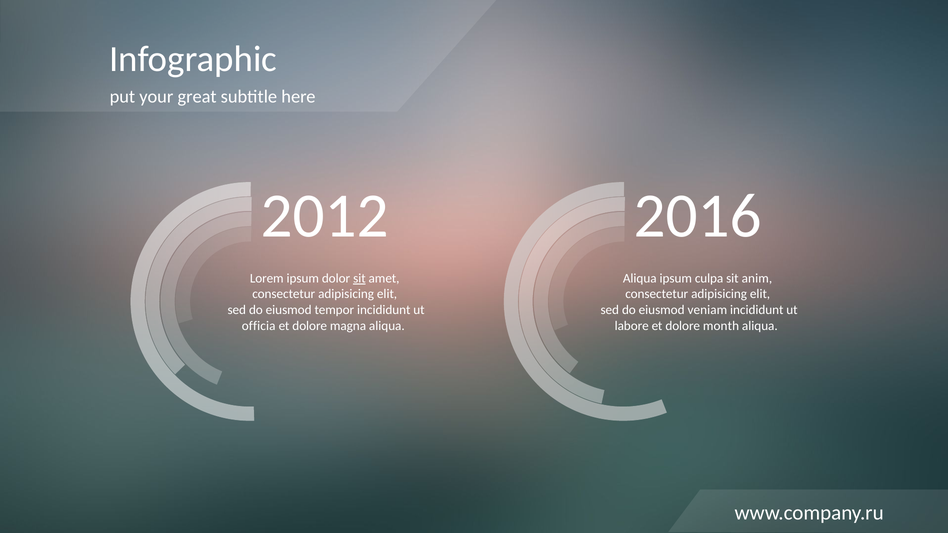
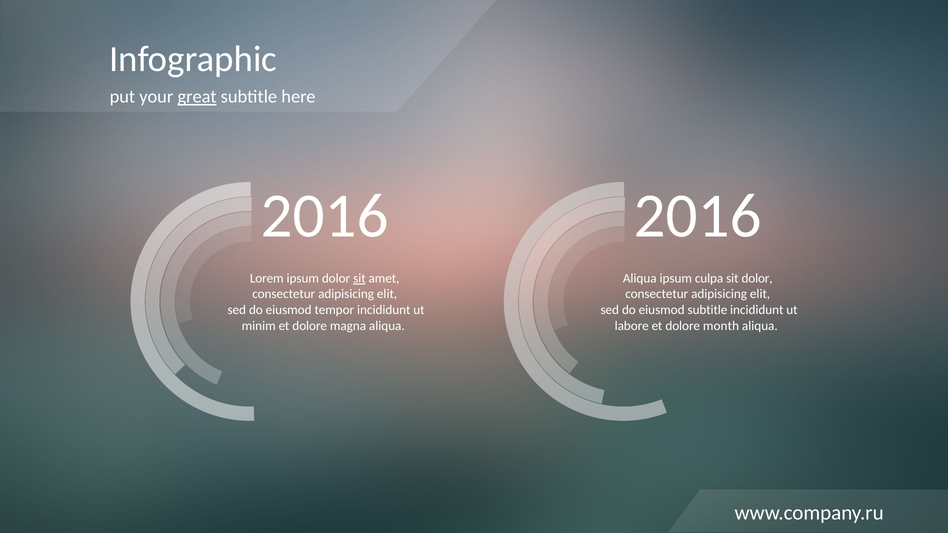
great underline: none -> present
2012 at (325, 216): 2012 -> 2016
sit anim: anim -> dolor
eiusmod veniam: veniam -> subtitle
officia: officia -> minim
